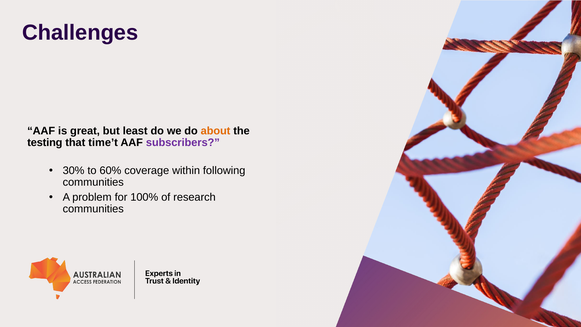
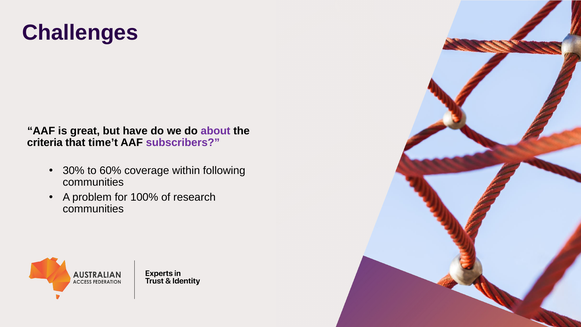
least: least -> have
about colour: orange -> purple
testing: testing -> criteria
